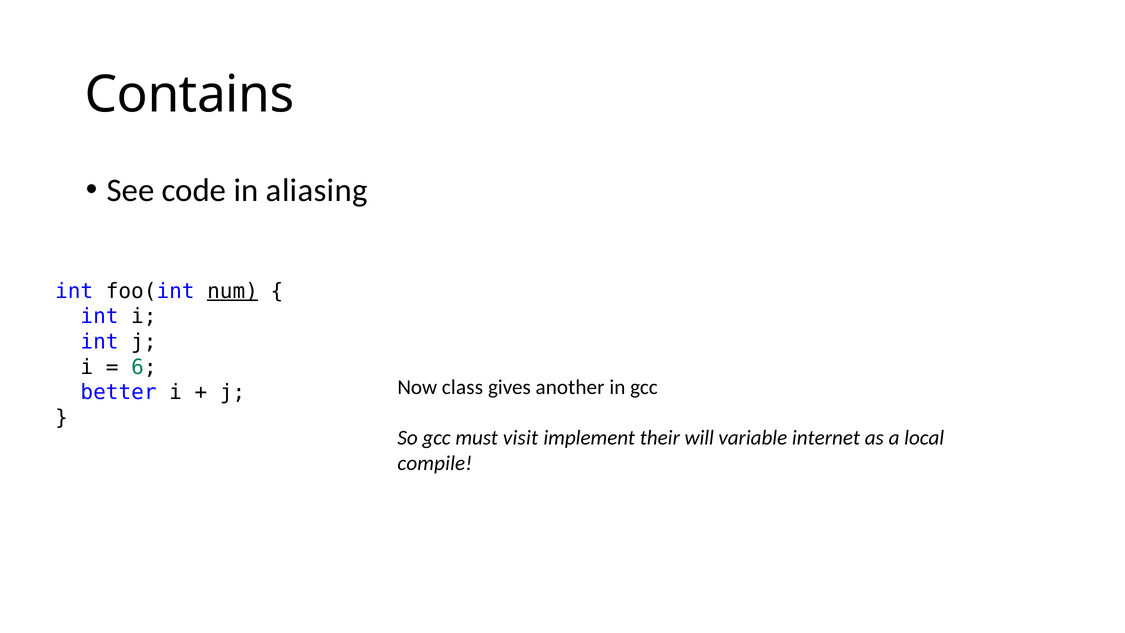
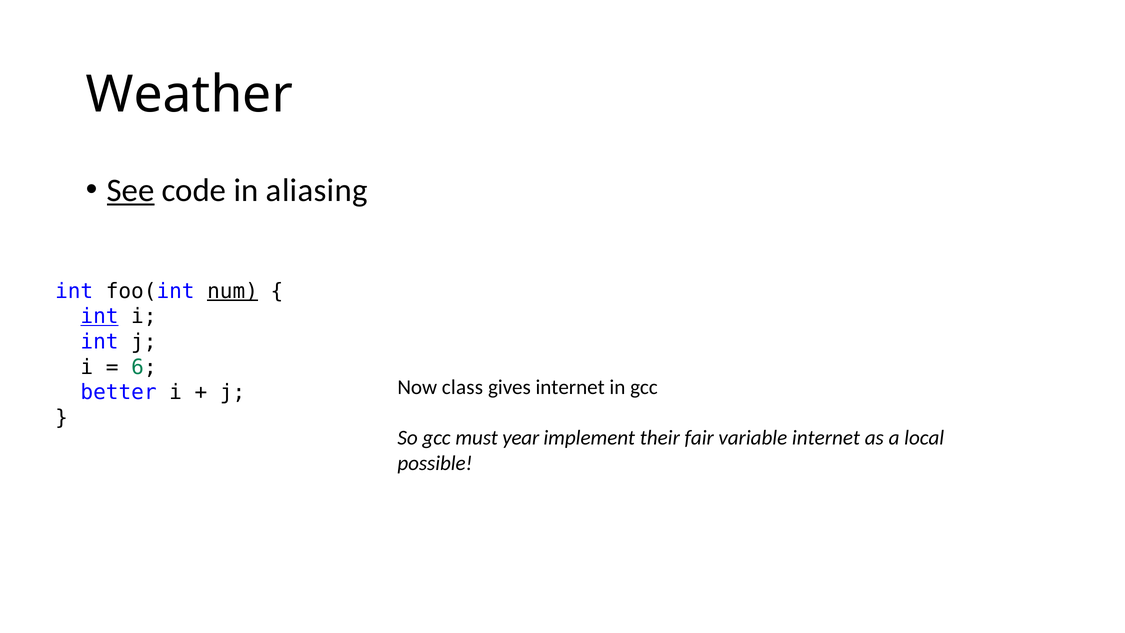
Contains: Contains -> Weather
See underline: none -> present
int at (100, 316) underline: none -> present
gives another: another -> internet
visit: visit -> year
will: will -> fair
compile: compile -> possible
